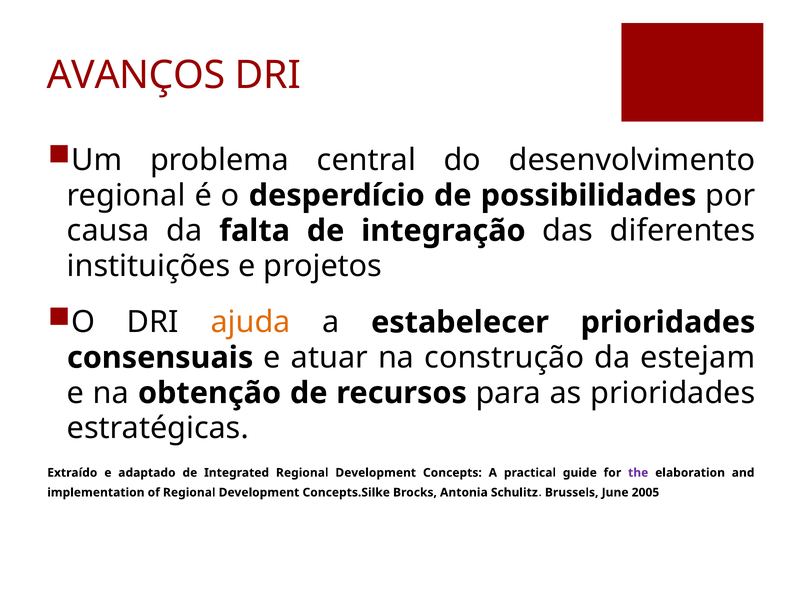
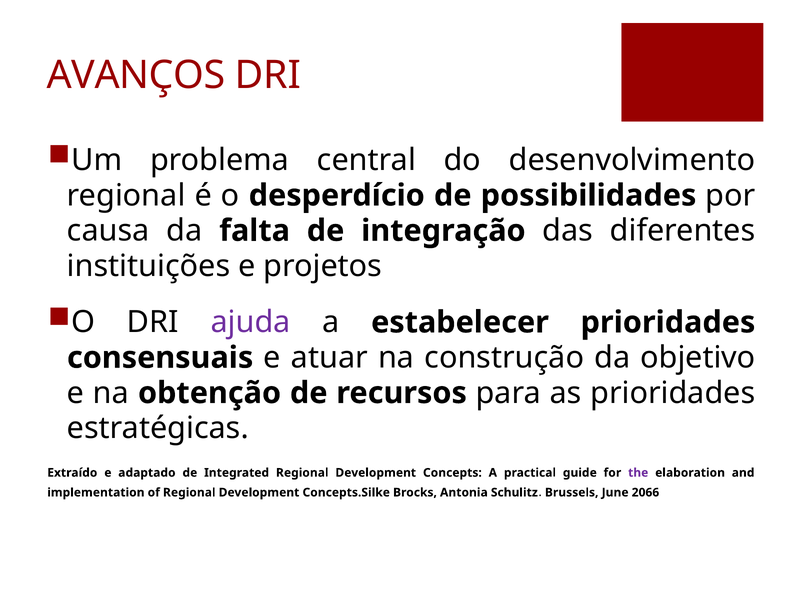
ajuda colour: orange -> purple
estejam: estejam -> objetivo
2005: 2005 -> 2066
